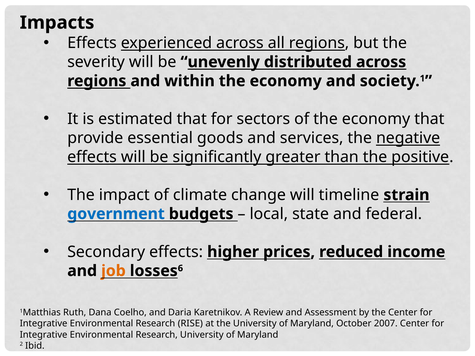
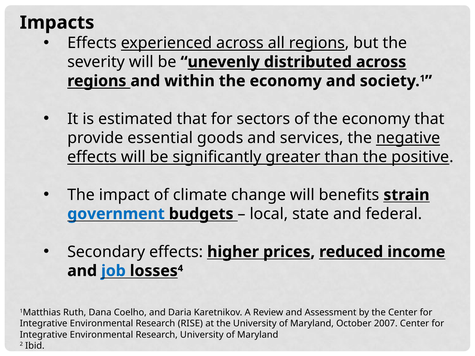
timeline: timeline -> benefits
job colour: orange -> blue
6: 6 -> 4
